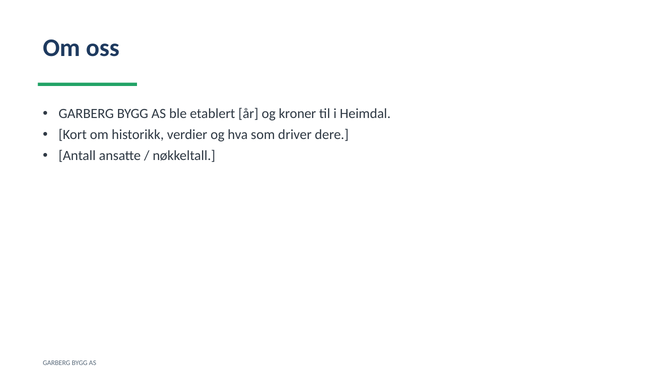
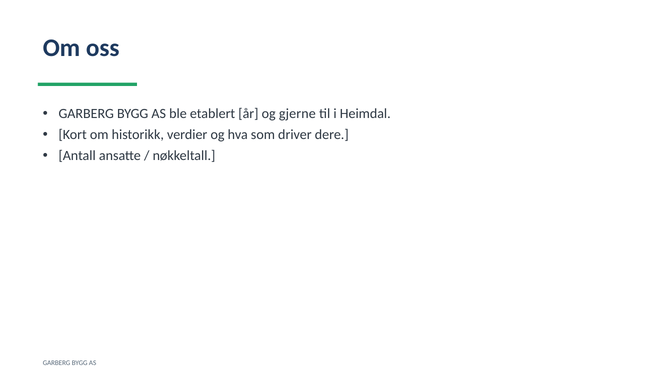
kroner: kroner -> gjerne
